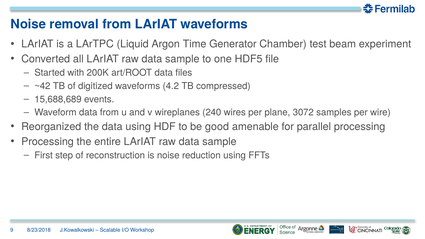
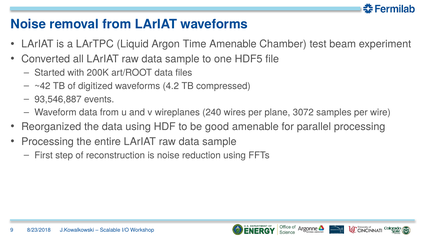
Time Generator: Generator -> Amenable
15,688,689: 15,688,689 -> 93,546,887
